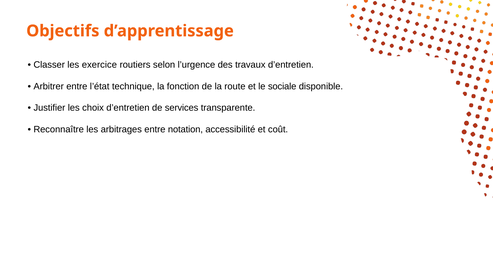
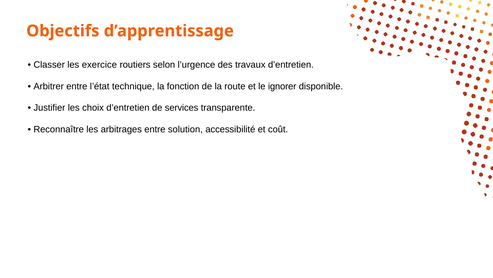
sociale: sociale -> ignorer
notation: notation -> solution
